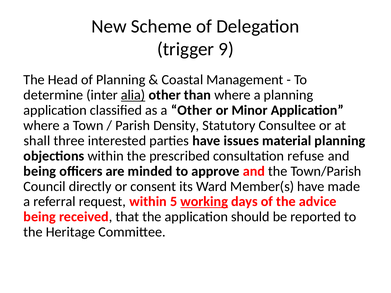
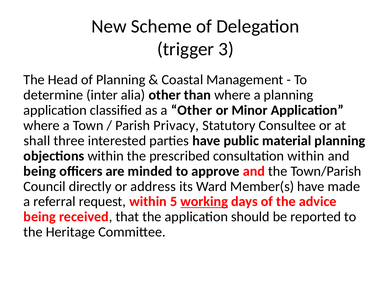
9: 9 -> 3
alia underline: present -> none
Density: Density -> Privacy
issues: issues -> public
consultation refuse: refuse -> within
consent: consent -> address
